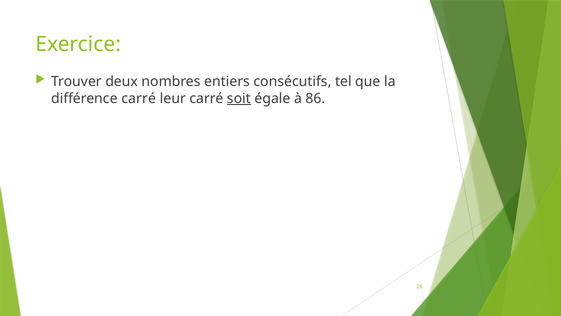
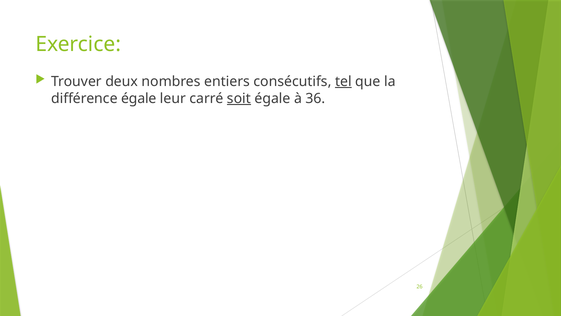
tel underline: none -> present
différence carré: carré -> égale
86: 86 -> 36
